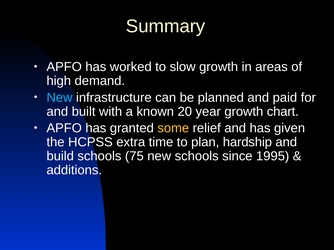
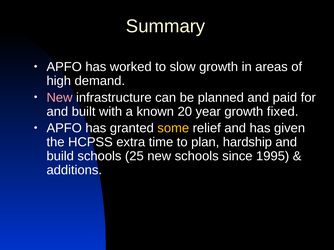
New at (59, 98) colour: light blue -> pink
chart: chart -> fixed
75: 75 -> 25
